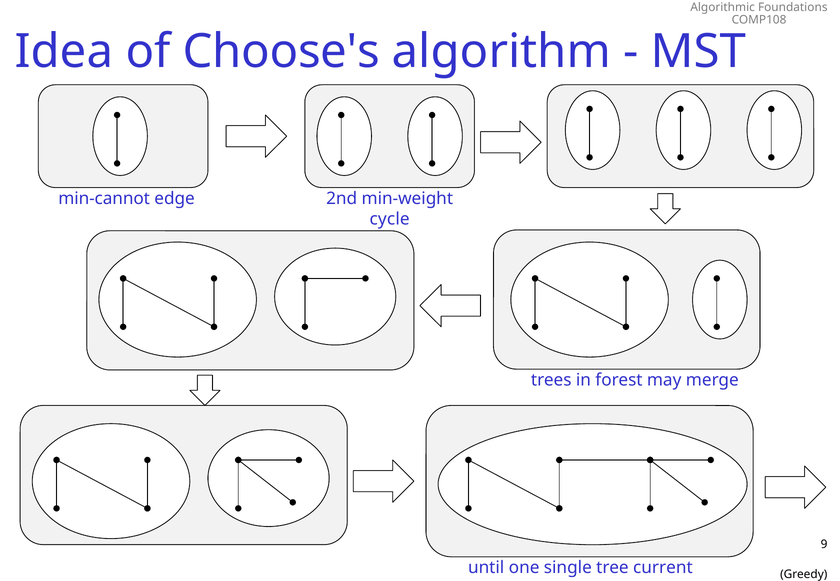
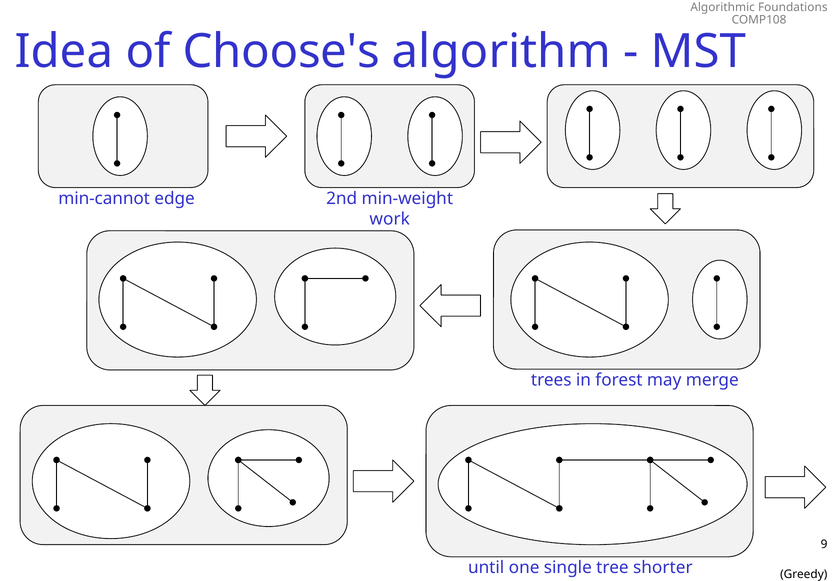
cycle: cycle -> work
current: current -> shorter
